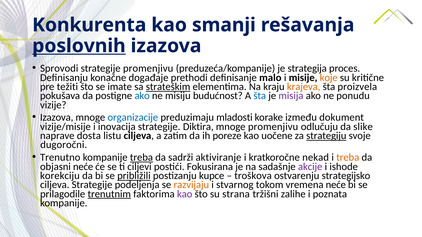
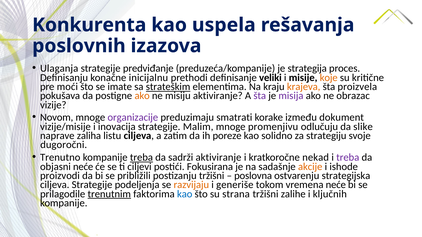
smanji: smanji -> uspela
poslovnih underline: present -> none
Sprovodi: Sprovodi -> Ulaganja
strategije promenjivu: promenjivu -> predviđanje
događaje: događaje -> inicijalnu
malo: malo -> veliki
težiti: težiti -> moći
ako at (142, 96) colour: blue -> orange
misiju budućnost: budućnost -> aktiviranje
šta at (260, 96) colour: blue -> purple
ponudu: ponudu -> obrazac
Izazova at (57, 118): Izazova -> Novom
organizacije colour: blue -> purple
mladosti: mladosti -> smatrati
Diktira: Diktira -> Malim
dosta: dosta -> zaliha
uočene: uočene -> solidno
strategiju underline: present -> none
treba at (348, 158) colour: orange -> purple
akcije colour: purple -> orange
korekciju: korekciju -> proizvodi
približili underline: present -> none
postizanju kupce: kupce -> tržišni
troškova: troškova -> poslovna
strategijsko: strategijsko -> strategijska
stvarnog: stvarnog -> generiše
kao at (185, 194) colour: purple -> blue
poznata: poznata -> ključnih
